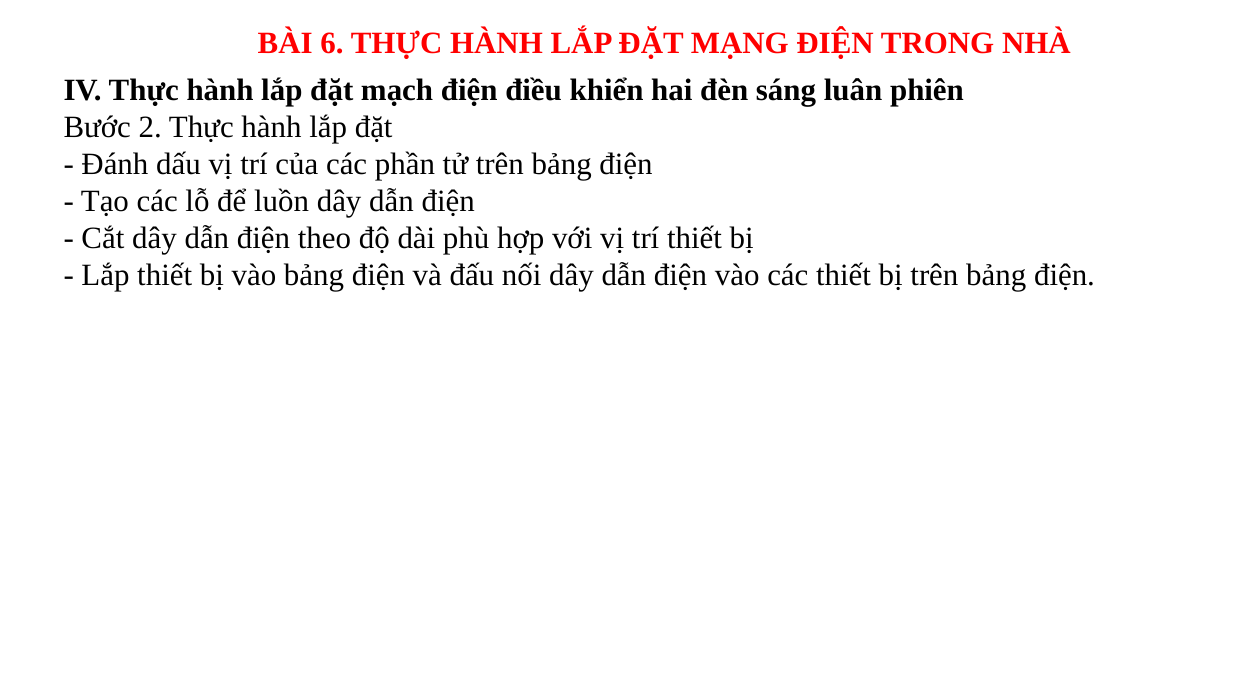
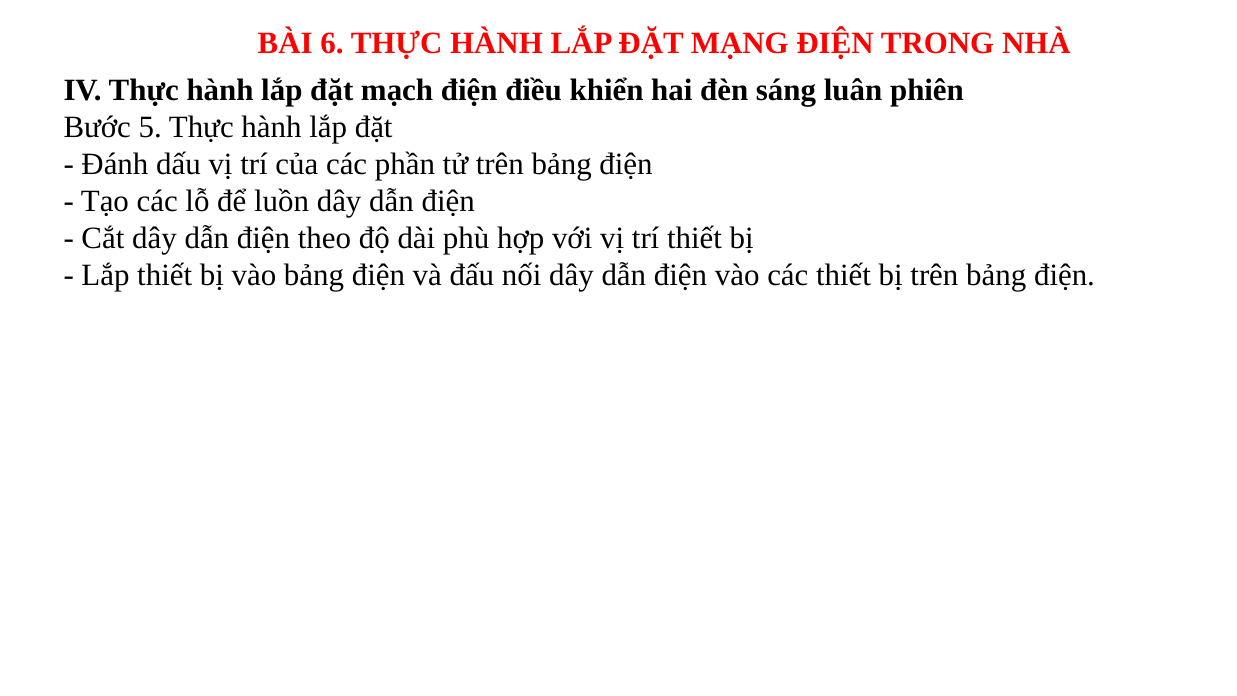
2: 2 -> 5
